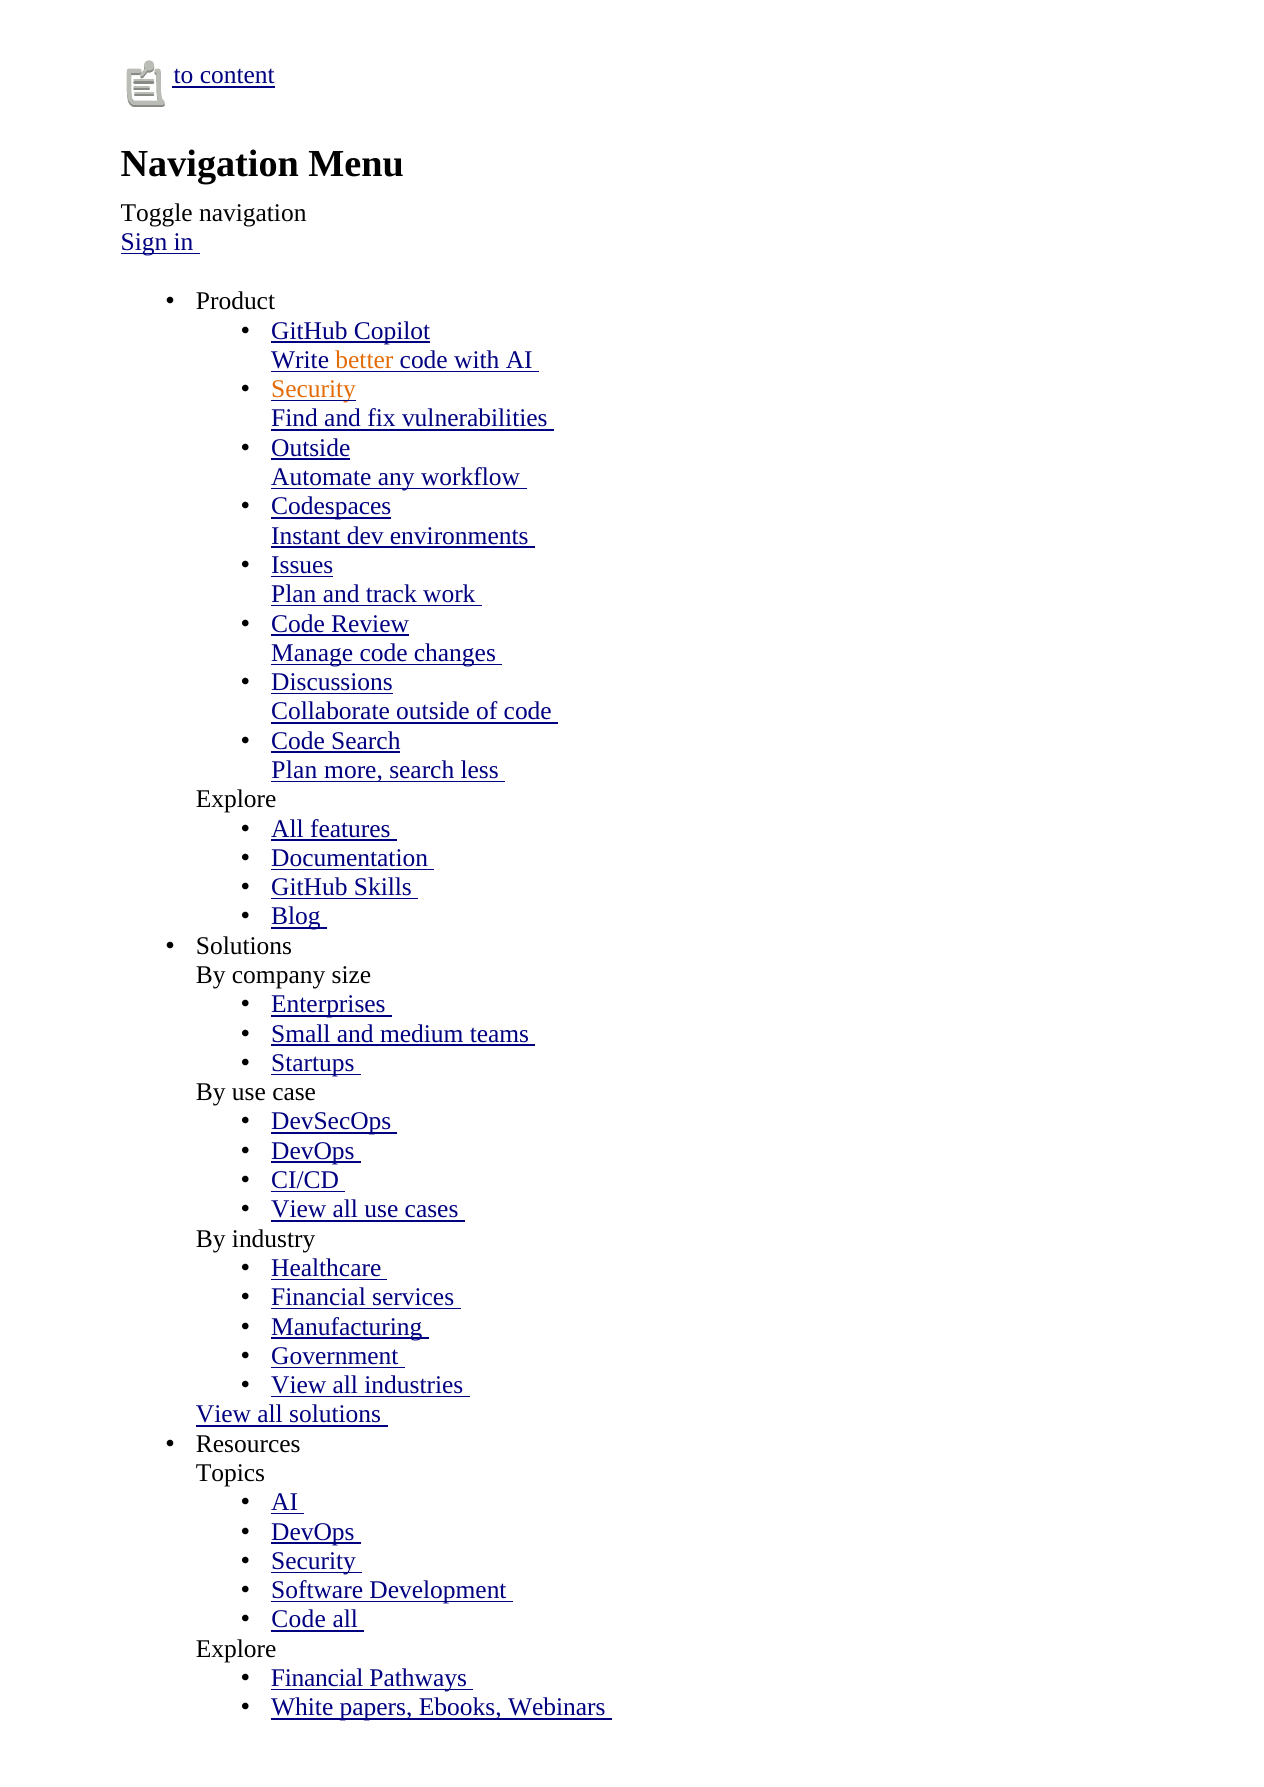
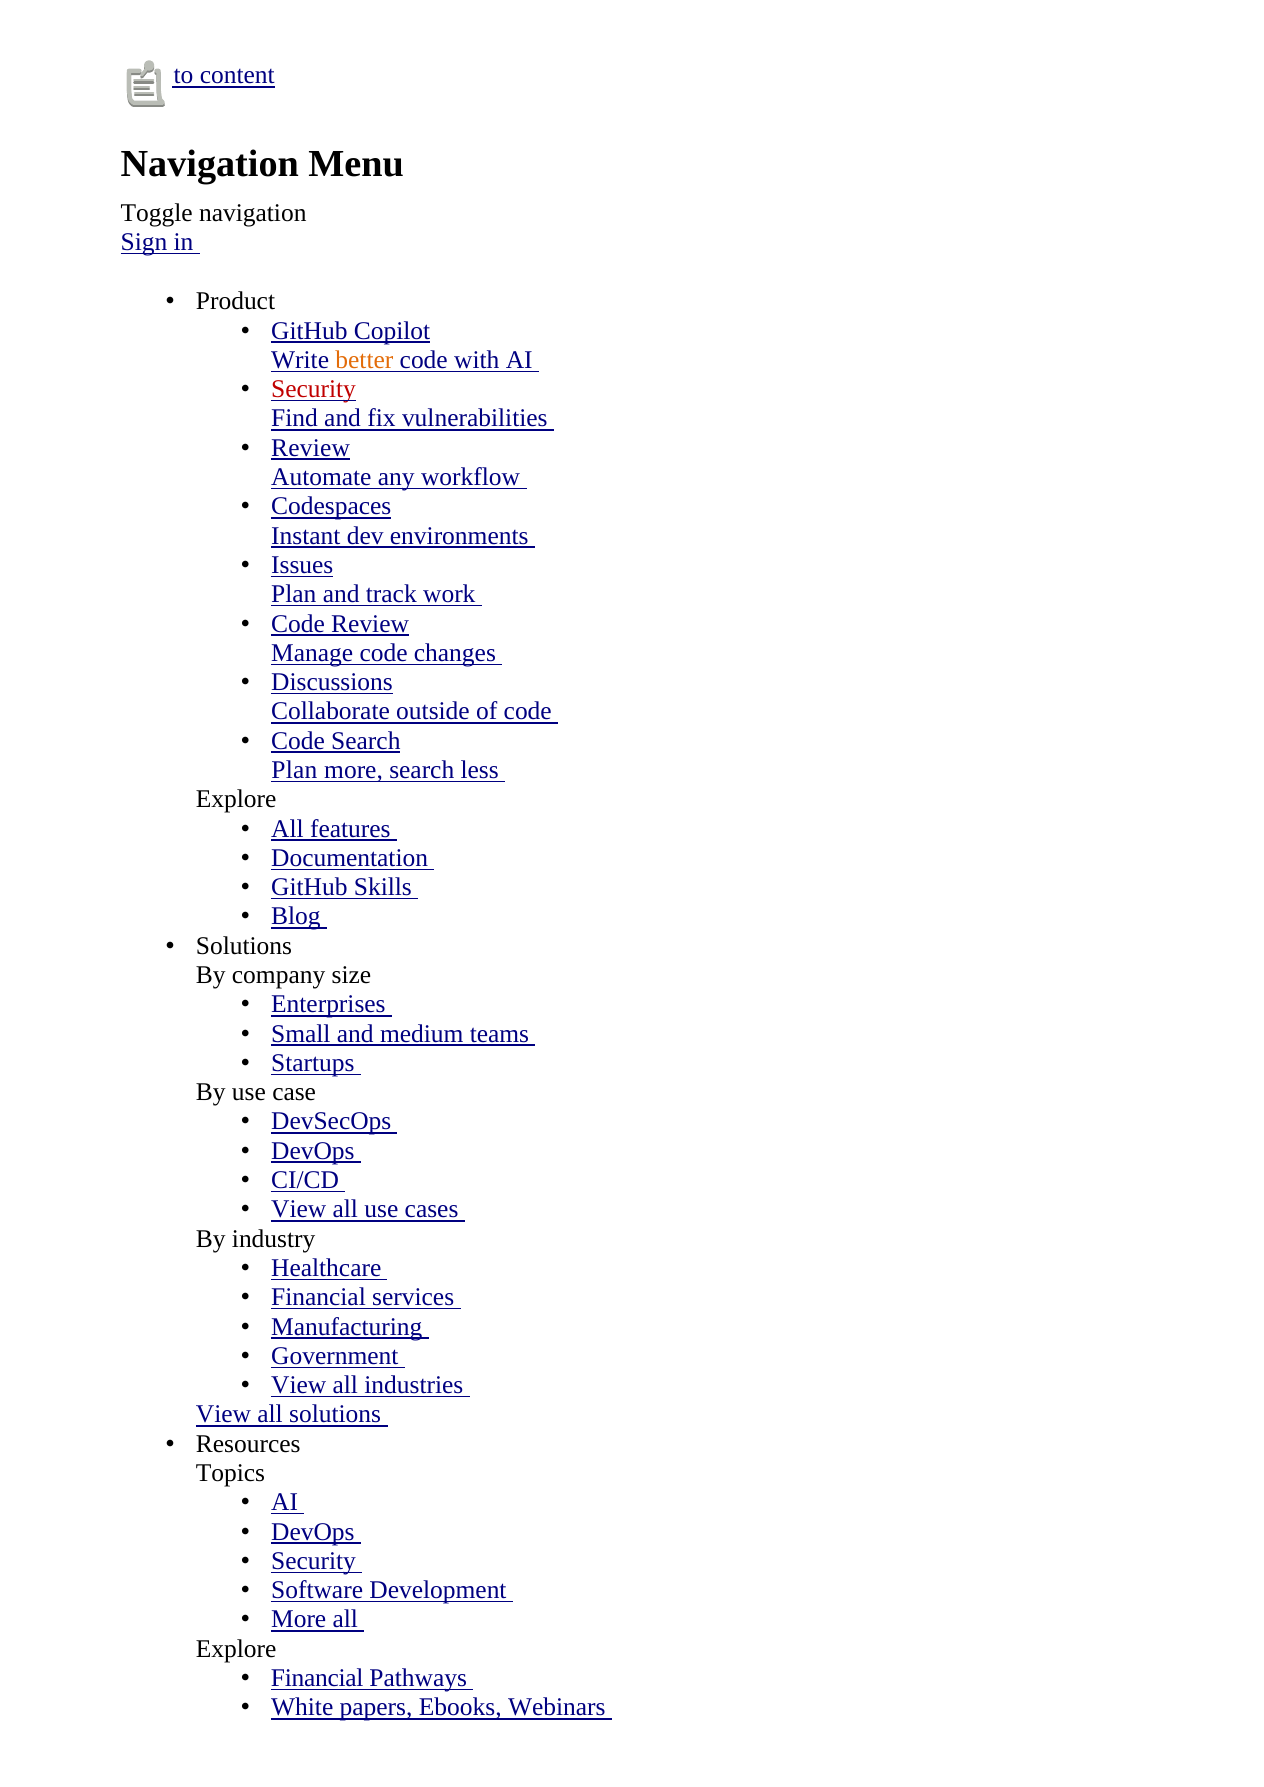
Security at (314, 389) colour: orange -> red
Outside at (311, 448): Outside -> Review
Code at (299, 1620): Code -> More
